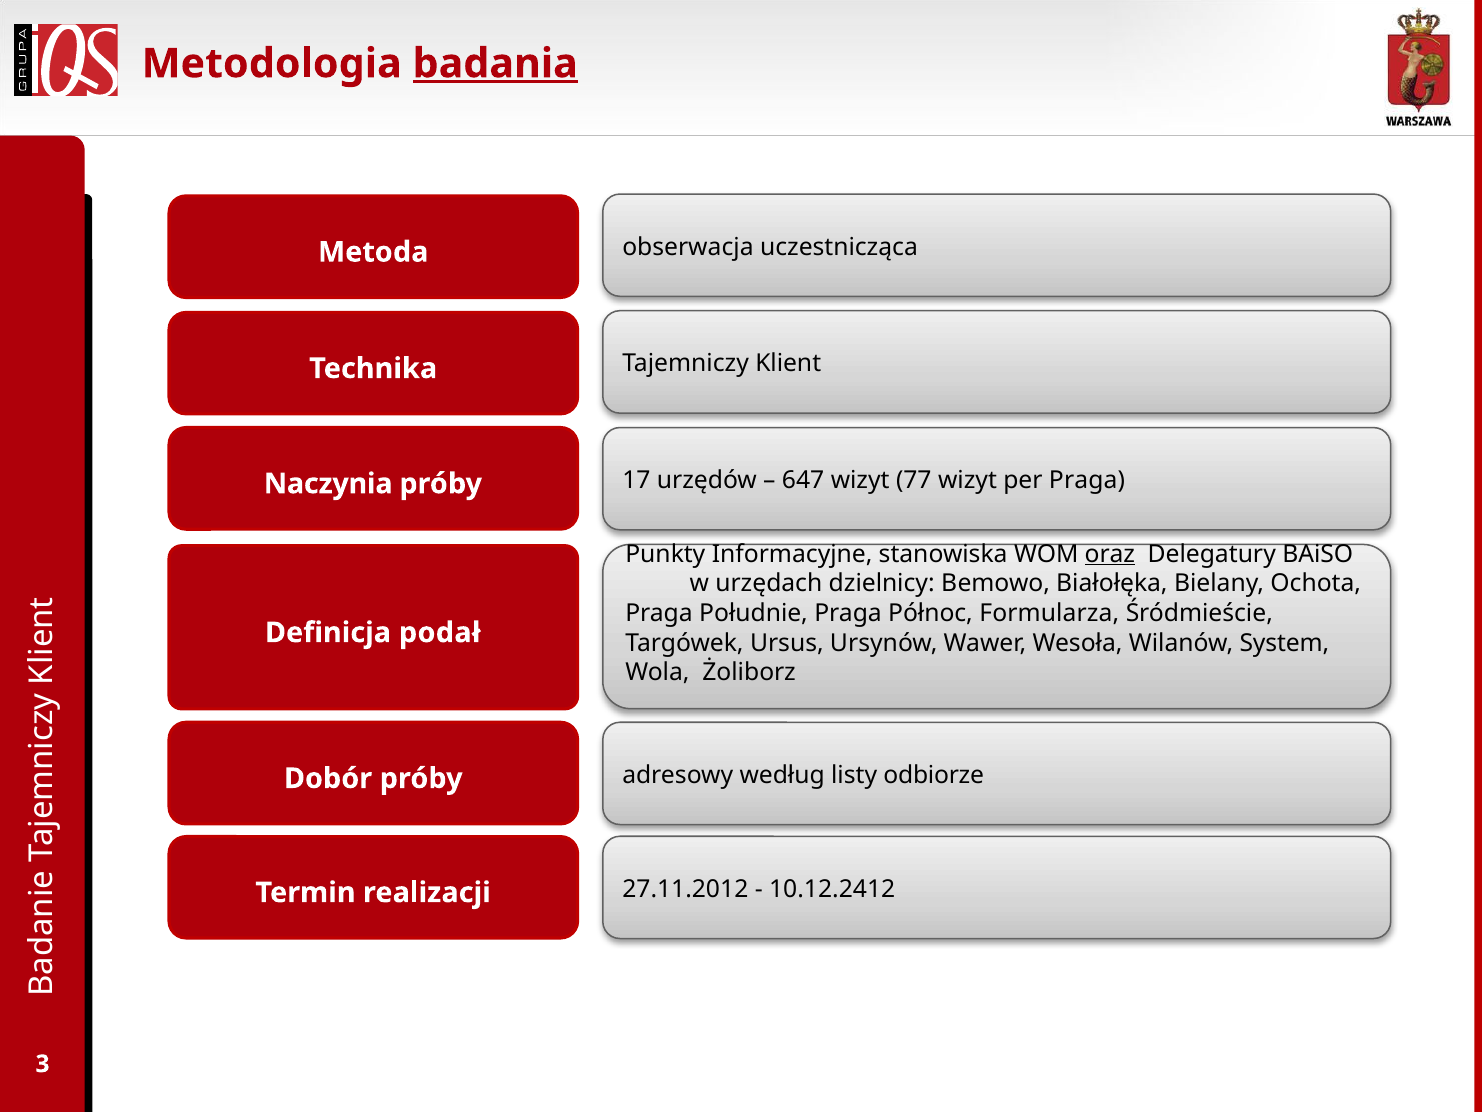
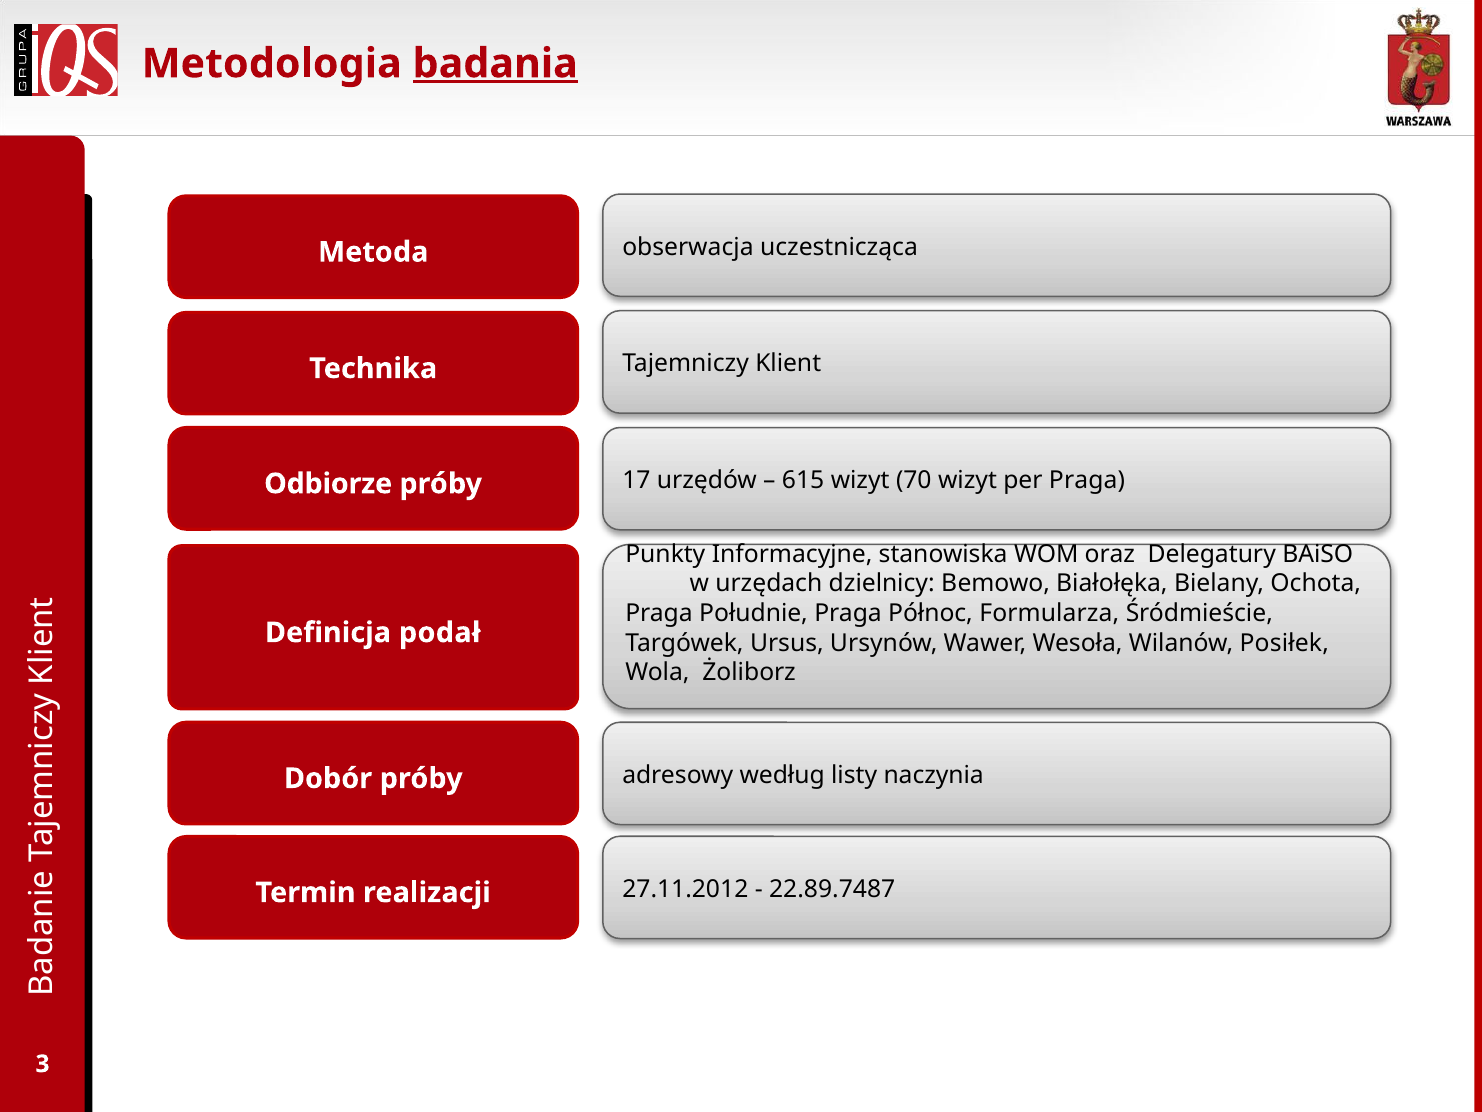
647: 647 -> 615
77: 77 -> 70
Naczynia: Naczynia -> Odbiorze
oraz underline: present -> none
System: System -> Posiłek
odbiorze: odbiorze -> naczynia
10.12.2412: 10.12.2412 -> 22.89.7487
